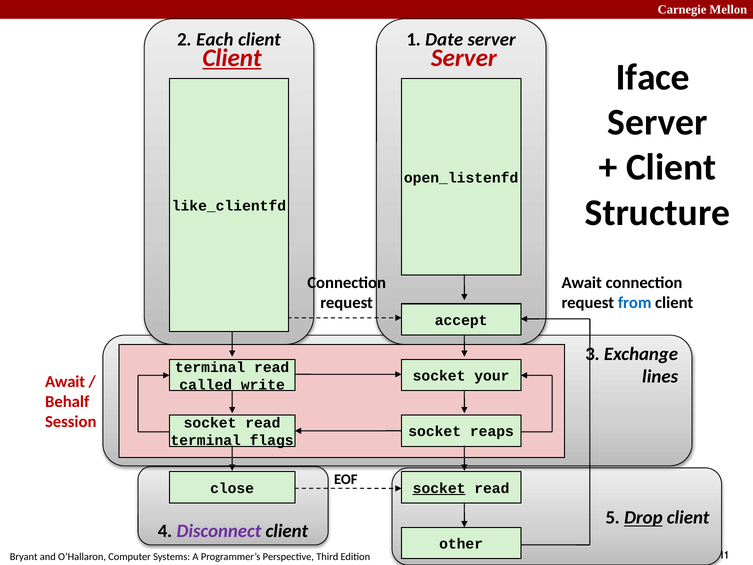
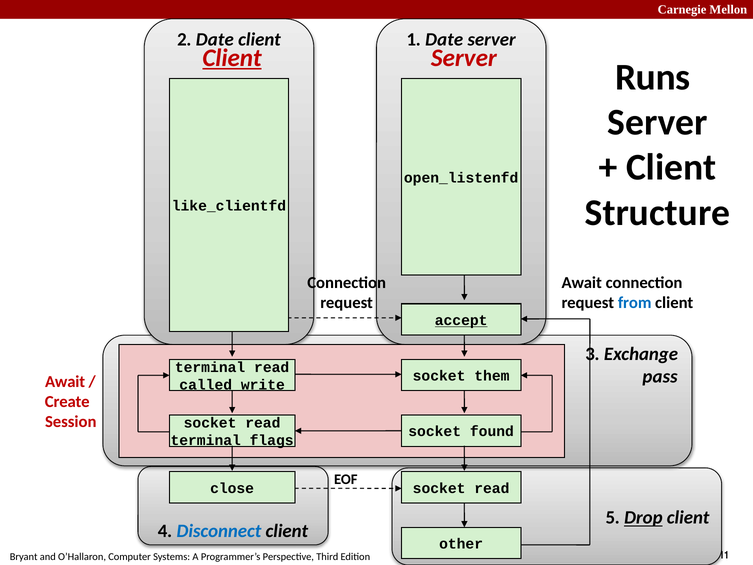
2 Each: Each -> Date
Iface: Iface -> Runs
accept underline: none -> present
lines: lines -> pass
your: your -> them
Behalf: Behalf -> Create
reaps: reaps -> found
socket at (439, 488) underline: present -> none
Disconnect colour: purple -> blue
